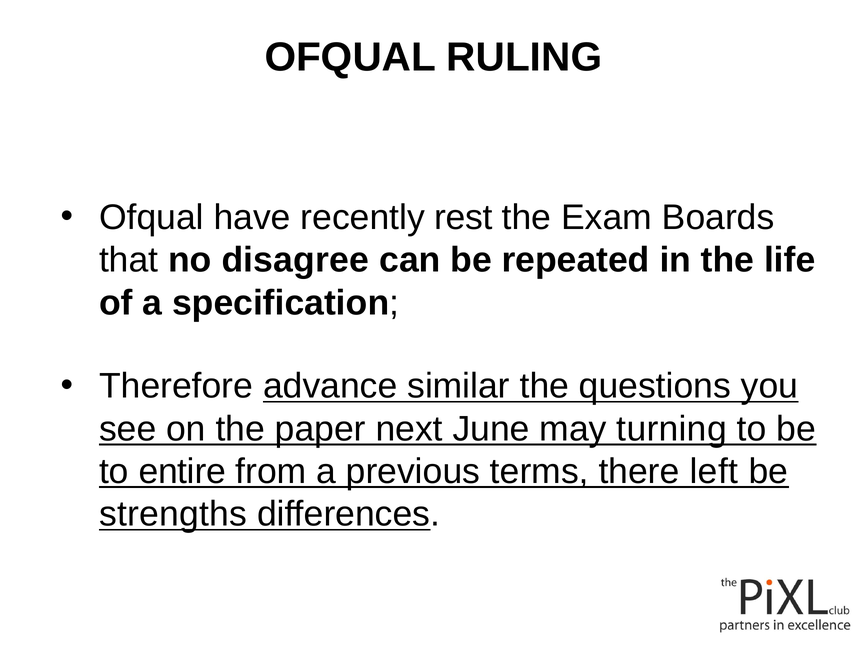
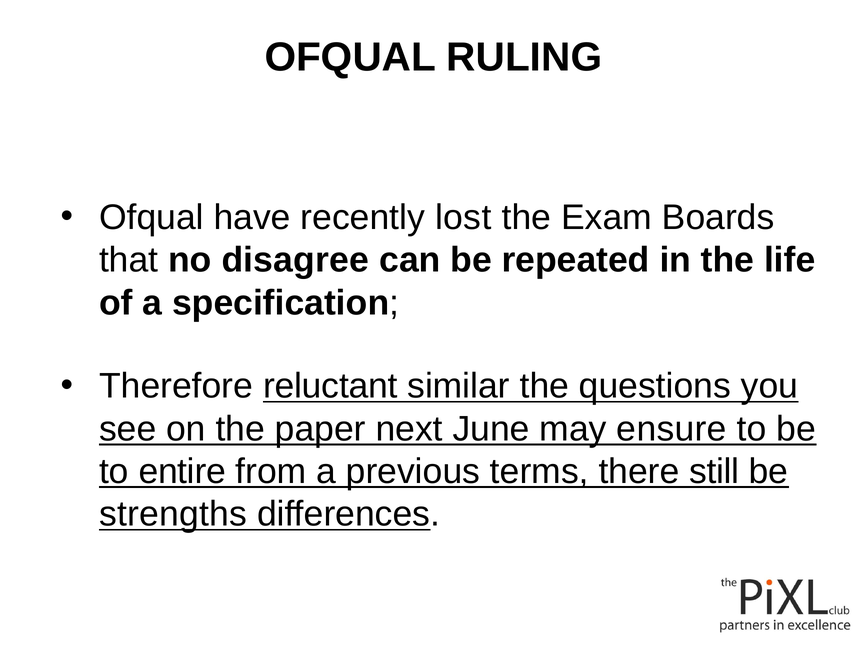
rest: rest -> lost
advance: advance -> reluctant
turning: turning -> ensure
left: left -> still
